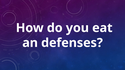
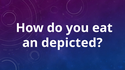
defenses: defenses -> depicted
